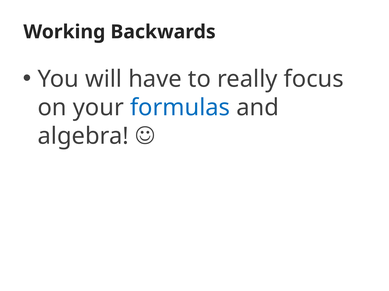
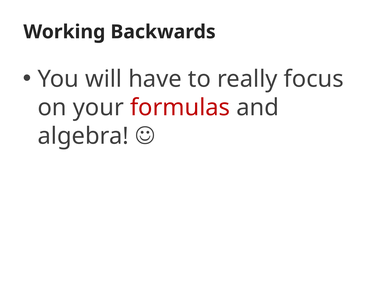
formulas colour: blue -> red
